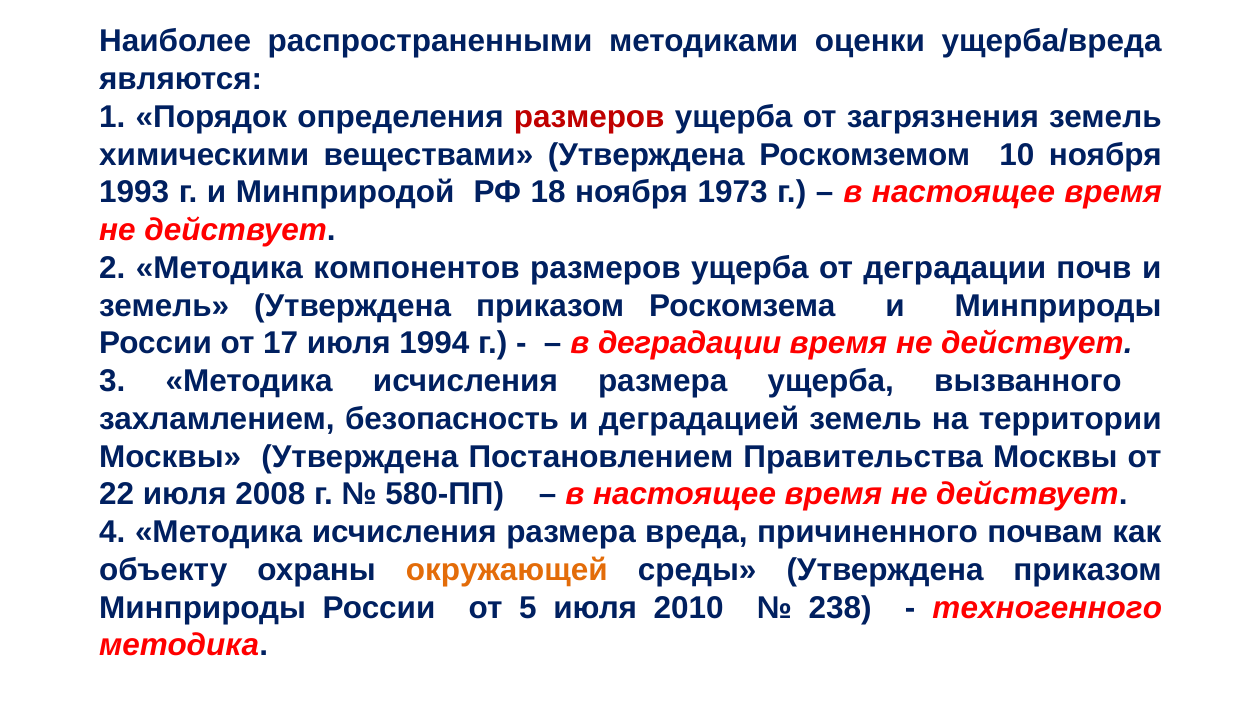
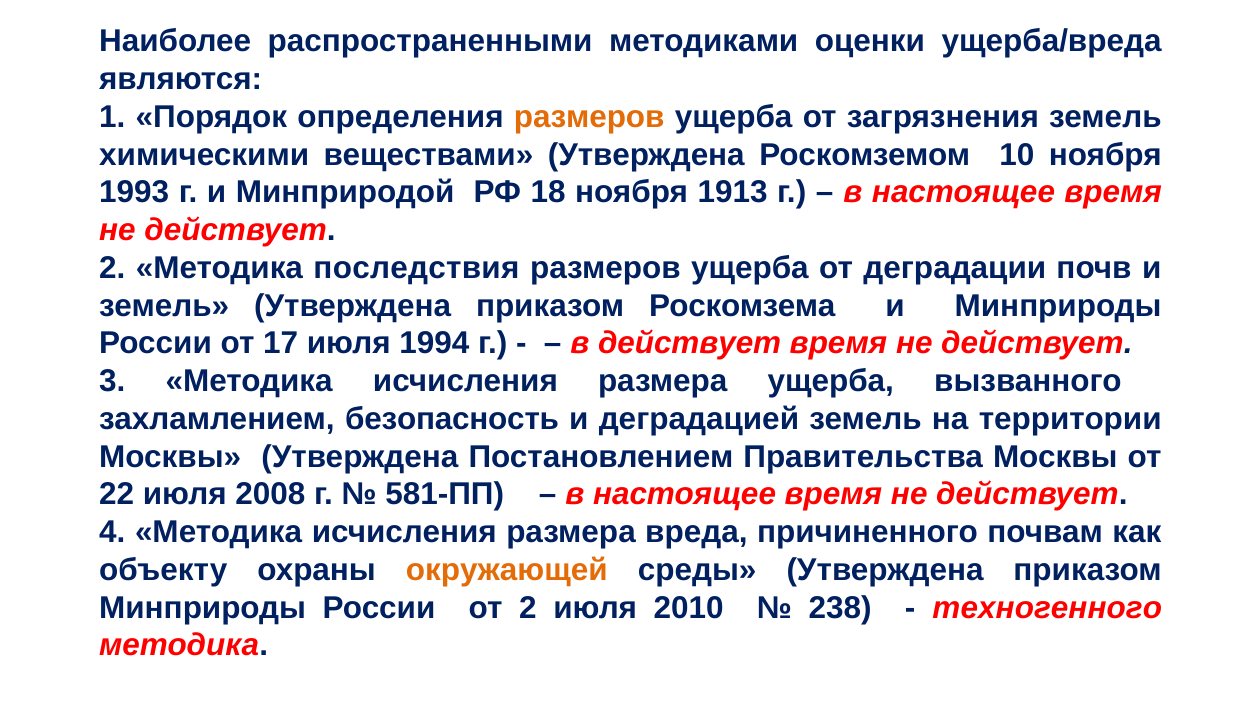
размеров at (589, 117) colour: red -> orange
1973: 1973 -> 1913
компонентов: компонентов -> последствия
в деградации: деградации -> действует
580-ПП: 580-ПП -> 581-ПП
от 5: 5 -> 2
